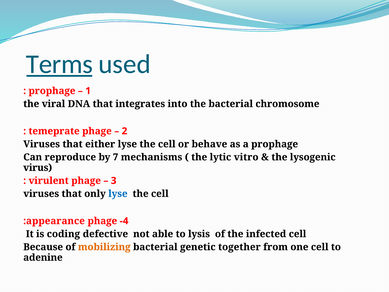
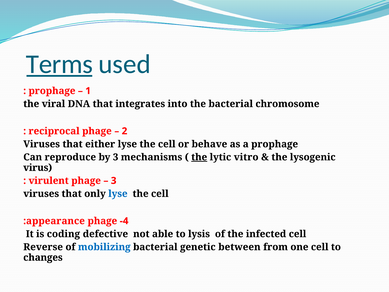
temeprate: temeprate -> reciprocal
by 7: 7 -> 3
the at (199, 157) underline: none -> present
Because: Because -> Reverse
mobilizing colour: orange -> blue
together: together -> between
adenine: adenine -> changes
